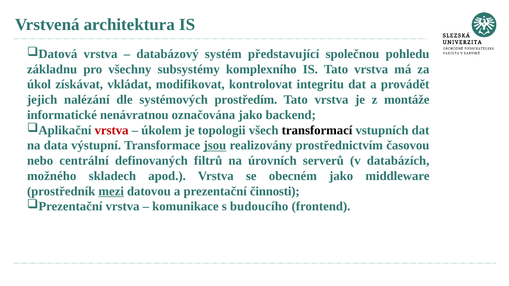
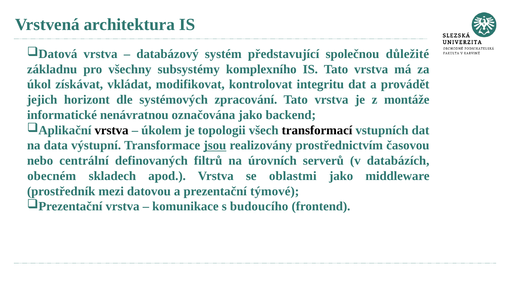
pohledu: pohledu -> důležité
nalézání: nalézání -> horizont
prostředím: prostředím -> zpracování
vrstva at (112, 130) colour: red -> black
možného: možného -> obecném
obecném: obecném -> oblastmi
mezi underline: present -> none
činnosti: činnosti -> týmové
